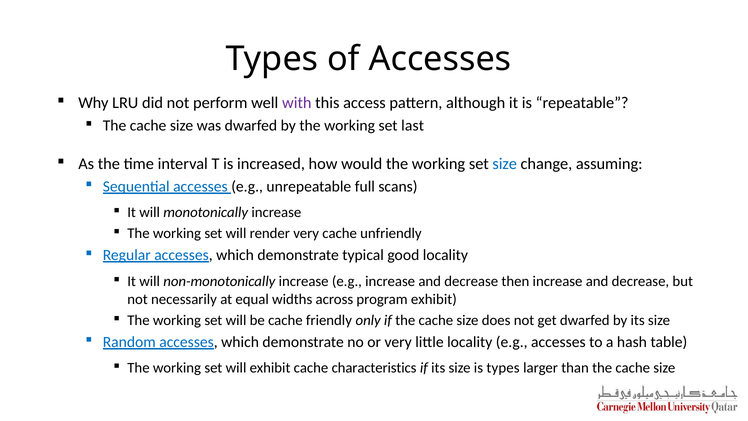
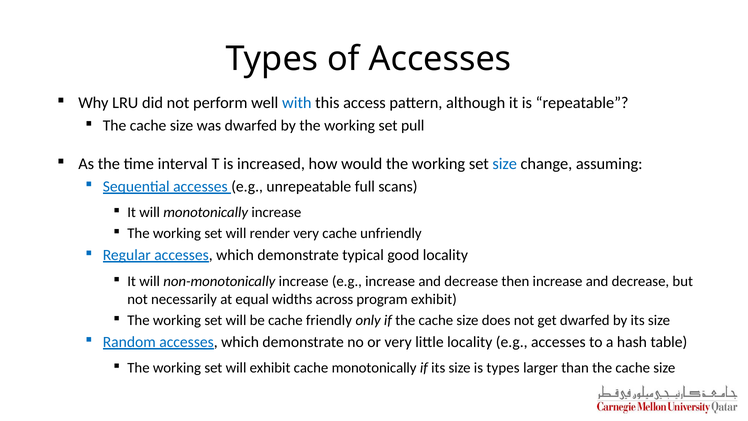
with colour: purple -> blue
last: last -> pull
cache characteristics: characteristics -> monotonically
